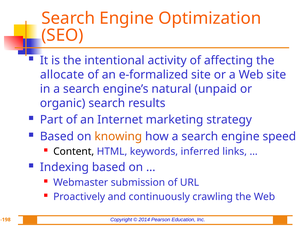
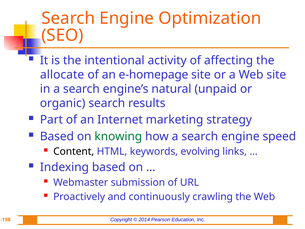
e-formalized: e-formalized -> e-homepage
knowing colour: orange -> green
inferred: inferred -> evolving
